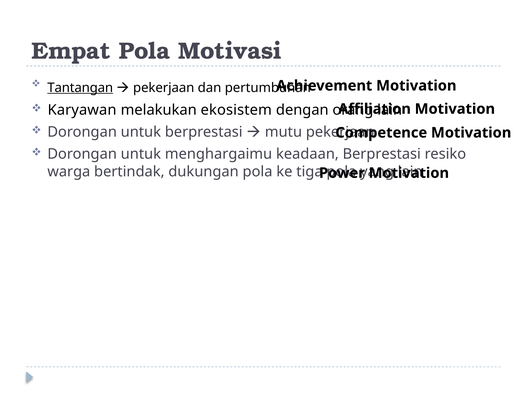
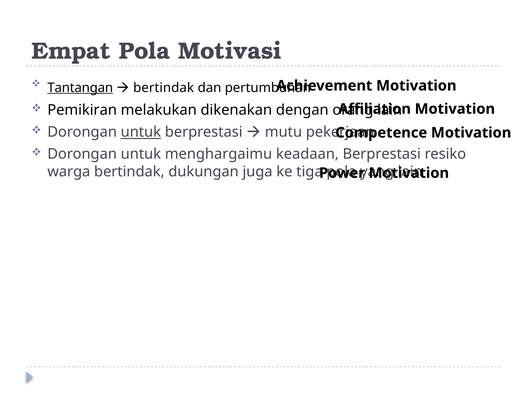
pekerjaan at (164, 88): pekerjaan -> bertindak
Karyawan: Karyawan -> Pemikiran
ekosistem: ekosistem -> dikenakan
untuk at (141, 132) underline: none -> present
dukungan pola: pola -> juga
